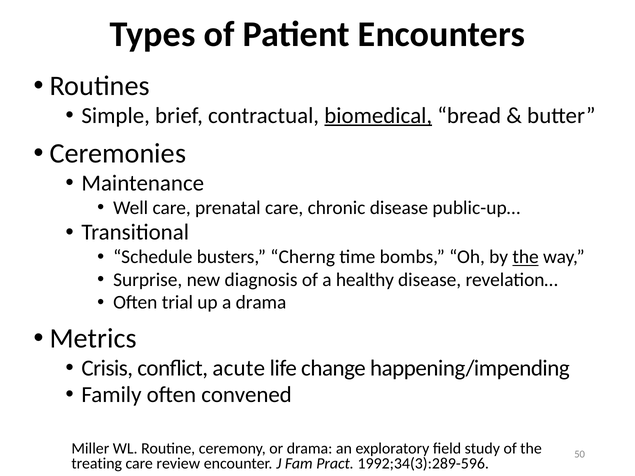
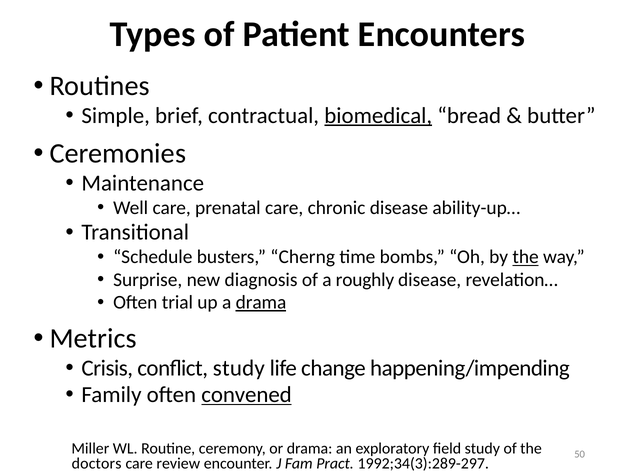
public-up…: public-up… -> ability-up…
healthy: healthy -> roughly
drama at (261, 303) underline: none -> present
conflict acute: acute -> study
convened underline: none -> present
treating: treating -> doctors
1992;34(3):289-596: 1992;34(3):289-596 -> 1992;34(3):289-297
